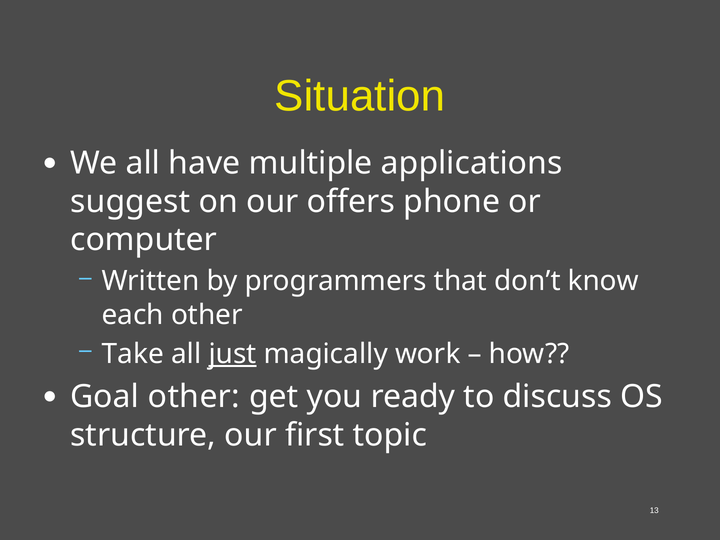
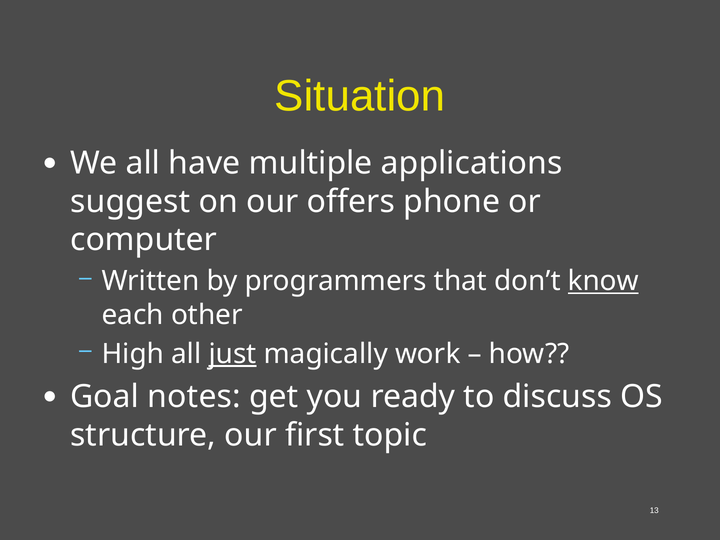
know underline: none -> present
Take: Take -> High
Goal other: other -> notes
